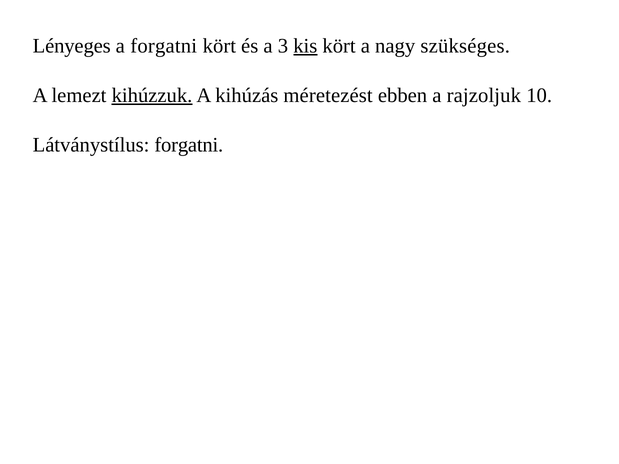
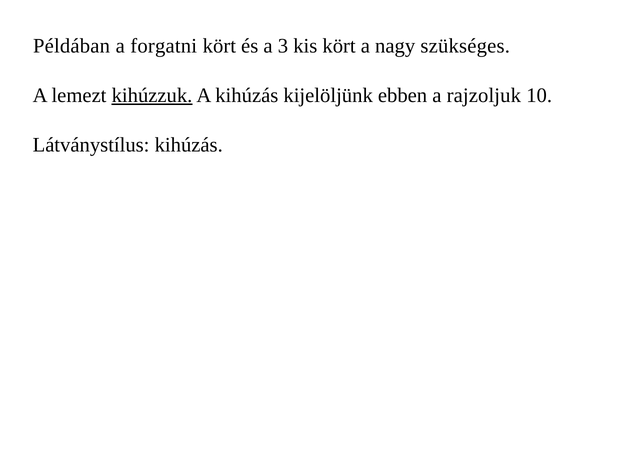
Lényeges: Lényeges -> Példában
kis underline: present -> none
méretezést: méretezést -> kijelöljünk
Látványstílus forgatni: forgatni -> kihúzás
